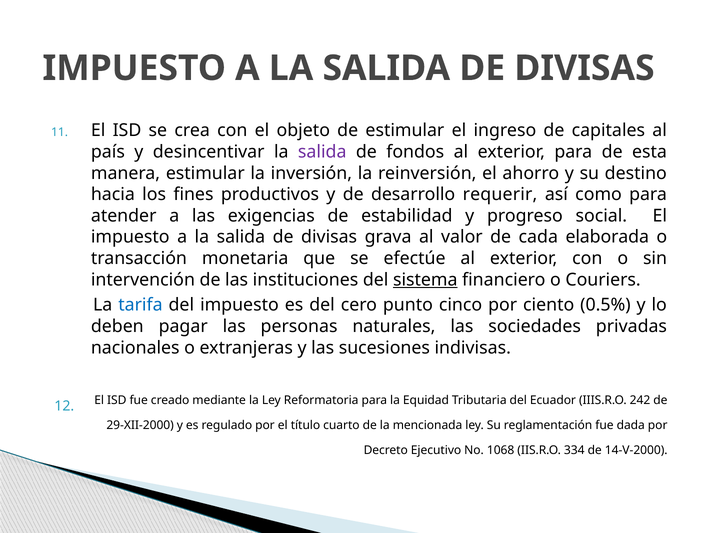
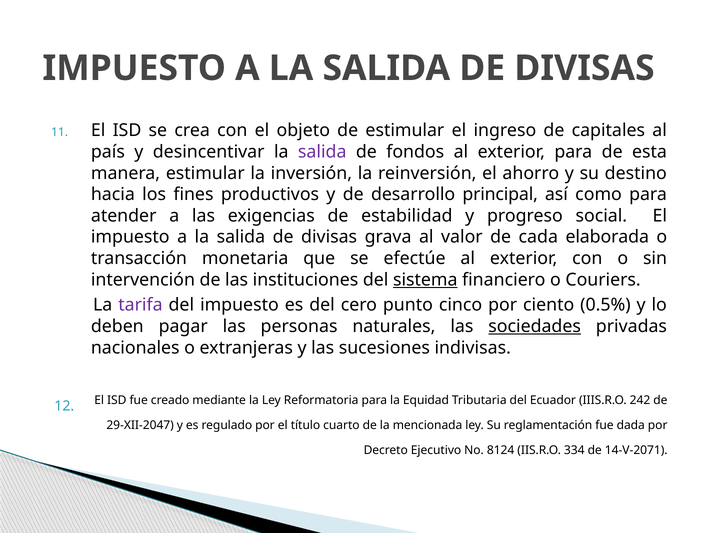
requerir: requerir -> principal
tarifa colour: blue -> purple
sociedades underline: none -> present
29-XII-2000: 29-XII-2000 -> 29-XII-2047
1068: 1068 -> 8124
14-V-2000: 14-V-2000 -> 14-V-2071
